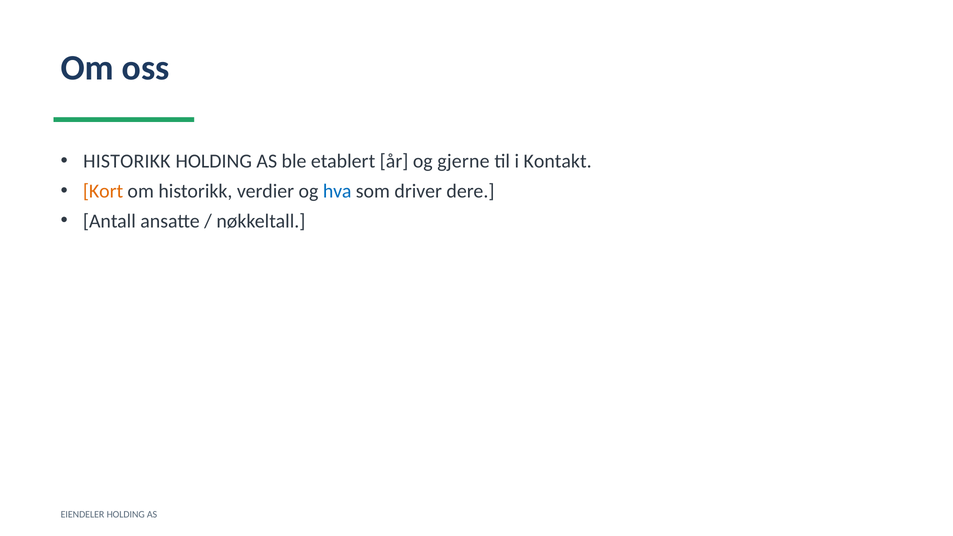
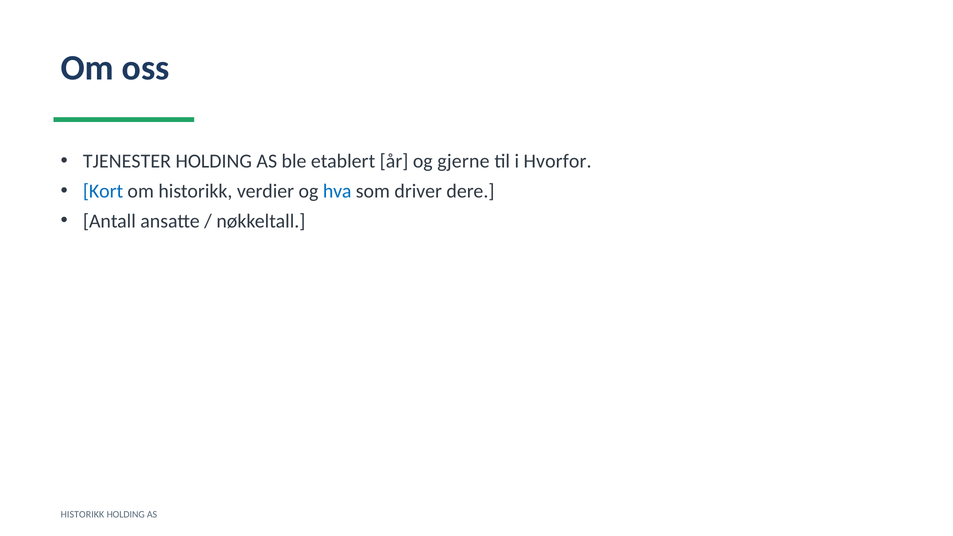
HISTORIKK at (127, 161): HISTORIKK -> TJENESTER
Kontakt: Kontakt -> Hvorfor
Kort colour: orange -> blue
EIENDELER at (83, 514): EIENDELER -> HISTORIKK
